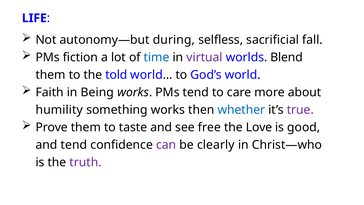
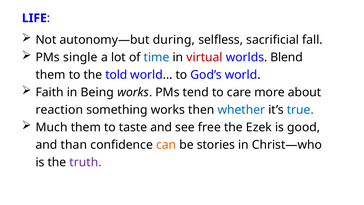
fiction: fiction -> single
virtual colour: purple -> red
humility: humility -> reaction
true colour: purple -> blue
Prove: Prove -> Much
Love: Love -> Ezek
and tend: tend -> than
can colour: purple -> orange
clearly: clearly -> stories
